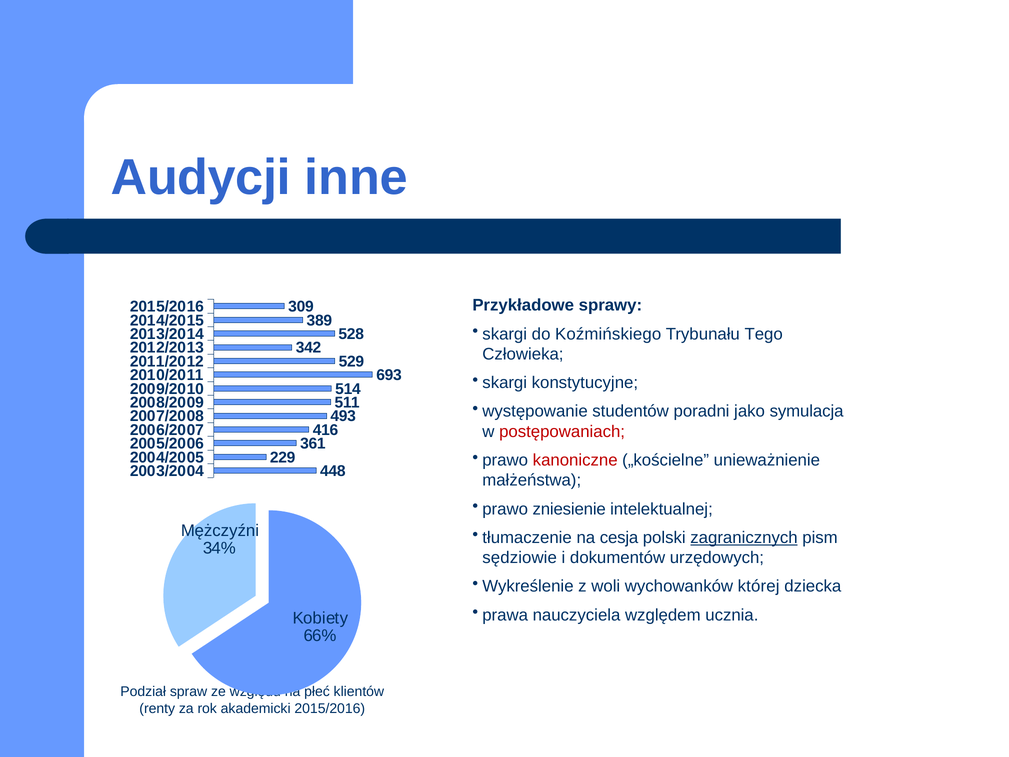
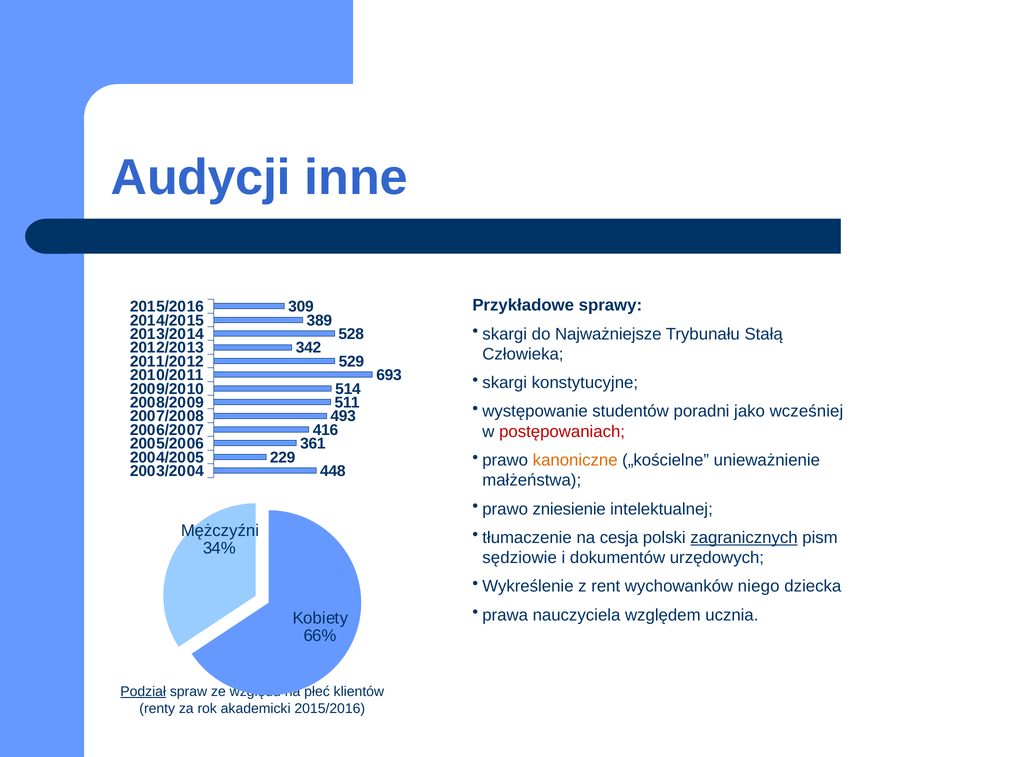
Koźmińskiego: Koźmińskiego -> Najważniejsze
Tego: Tego -> Stałą
symulacja: symulacja -> wcześniej
kanoniczne colour: red -> orange
woli: woli -> rent
której: której -> niego
Podział underline: none -> present
